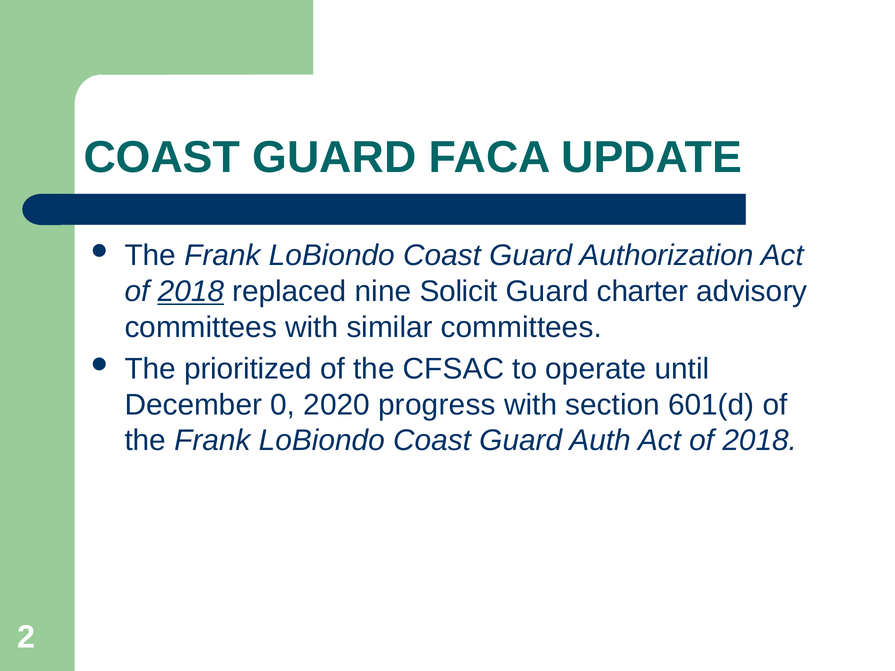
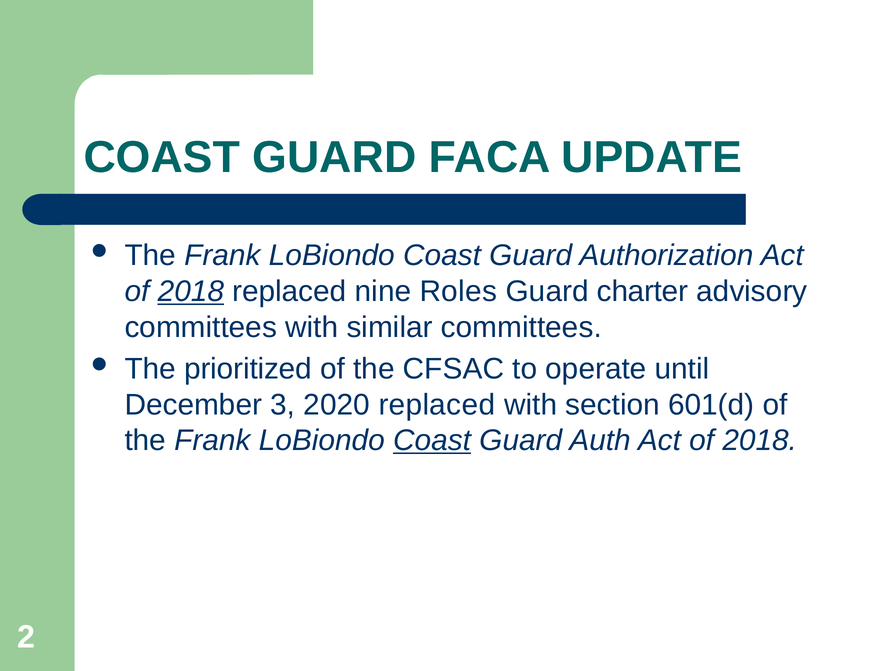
nine Solicit: Solicit -> Roles
0: 0 -> 3
2020 progress: progress -> replaced
Coast at (432, 441) underline: none -> present
